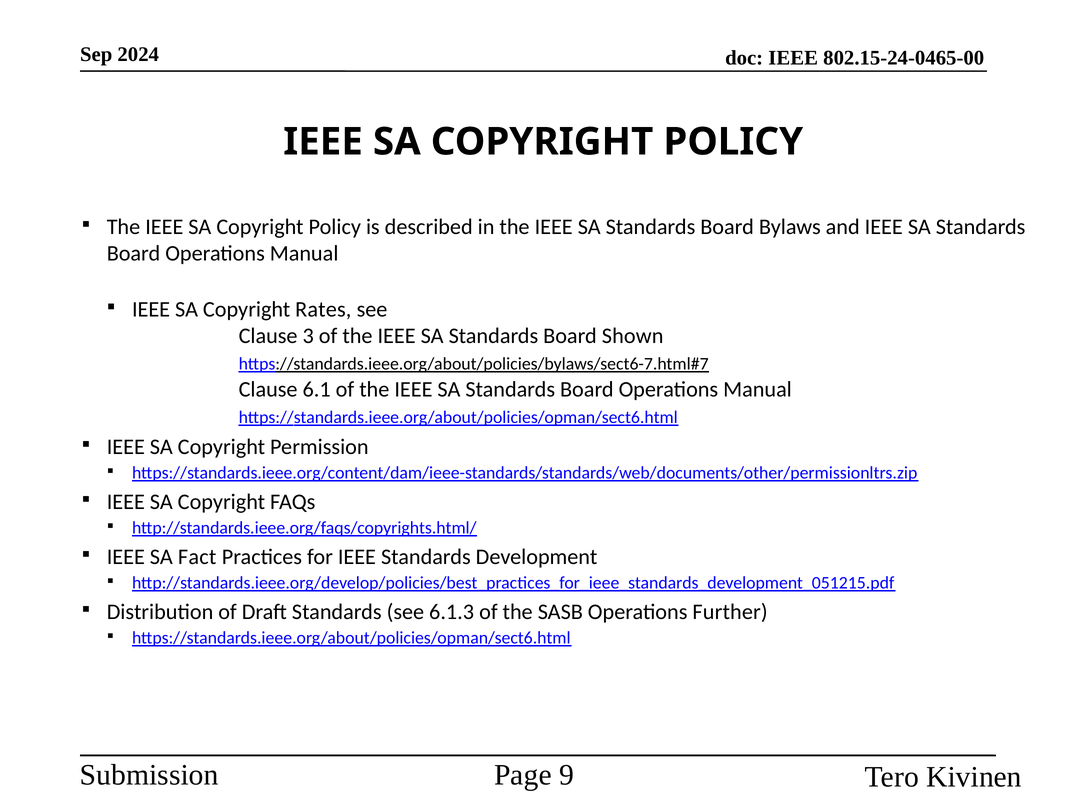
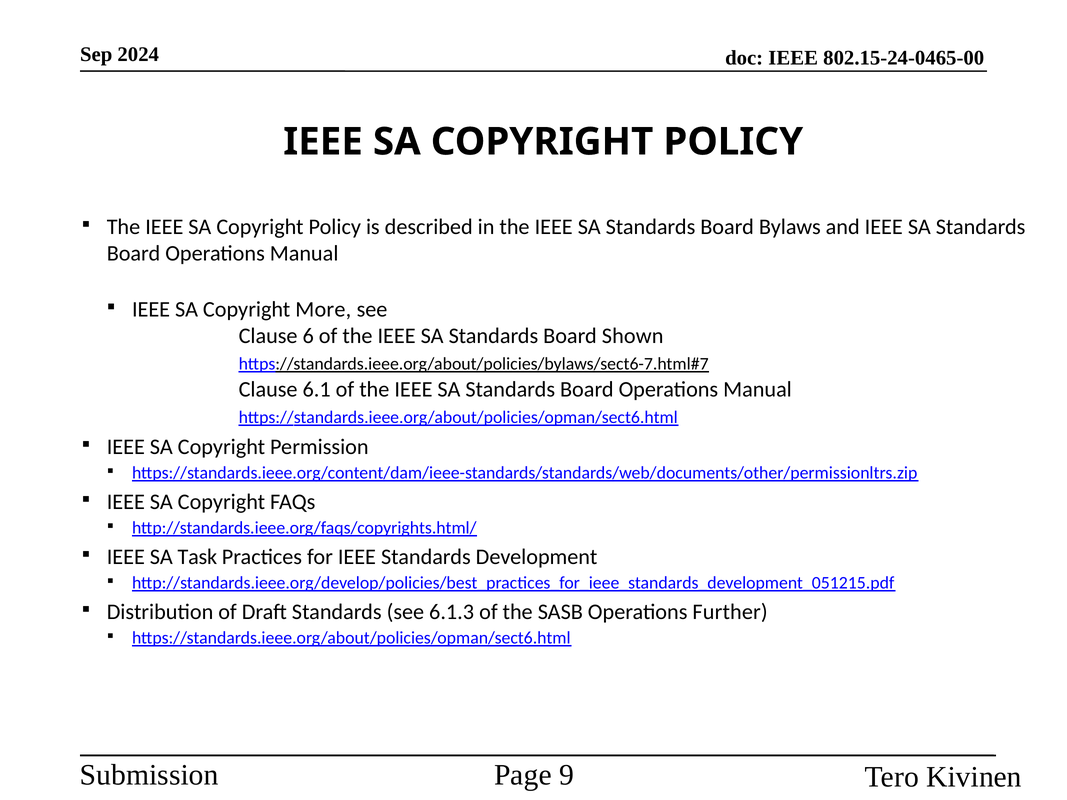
Rates: Rates -> More
3: 3 -> 6
Fact: Fact -> Task
